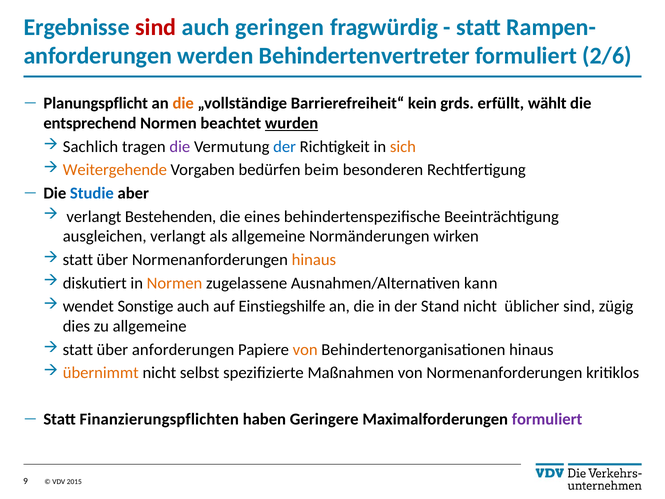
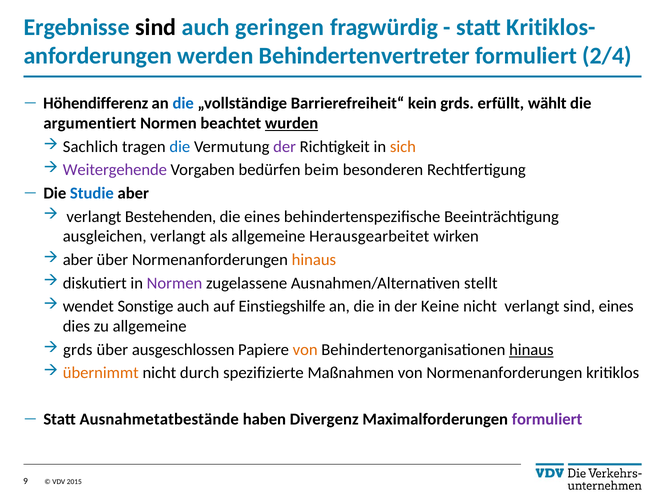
sind at (156, 27) colour: red -> black
Rampen-: Rampen- -> Kritiklos-
2/6: 2/6 -> 2/4
Planungspflicht: Planungspflicht -> Höhendifferenz
die at (183, 103) colour: orange -> blue
entsprechend: entsprechend -> argumentiert
die at (180, 147) colour: purple -> blue
der at (285, 147) colour: blue -> purple
Weitergehende colour: orange -> purple
Normänderungen: Normänderungen -> Herausgearbeitet
statt at (78, 260): statt -> aber
Normen at (175, 283) colour: orange -> purple
kann: kann -> stellt
Stand: Stand -> Keine
nicht üblicher: üblicher -> verlangt
sind zügig: zügig -> eines
statt at (78, 349): statt -> grds
über anforderungen: anforderungen -> ausgeschlossen
hinaus at (531, 349) underline: none -> present
selbst: selbst -> durch
Finanzierungspflichten: Finanzierungspflichten -> Ausnahmetatbestände
Geringere: Geringere -> Divergenz
